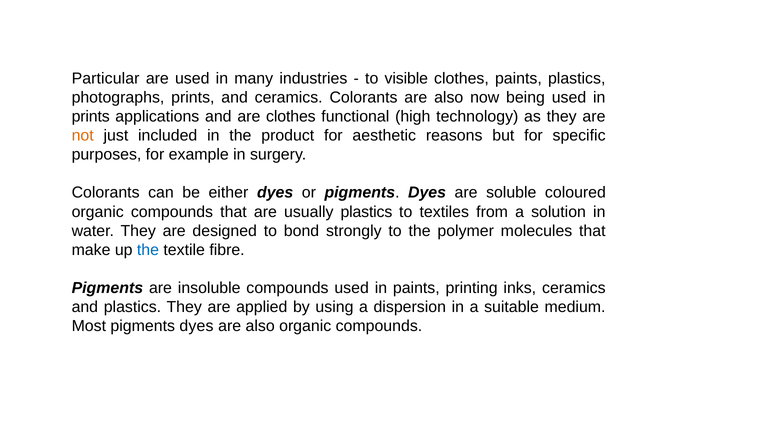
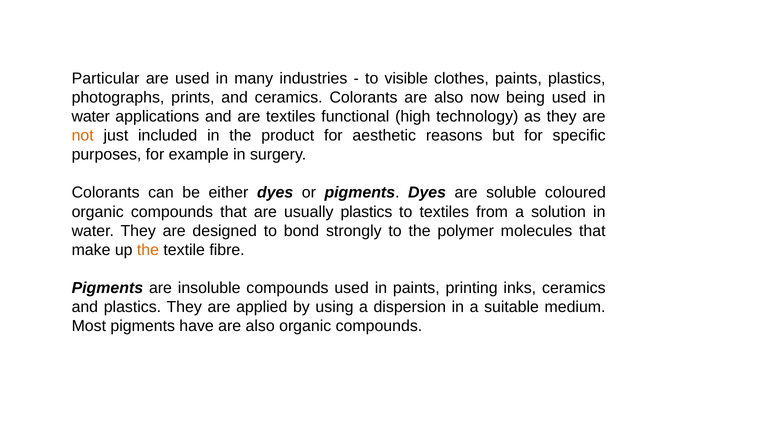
prints at (91, 116): prints -> water
are clothes: clothes -> textiles
the at (148, 250) colour: blue -> orange
Most pigments dyes: dyes -> have
